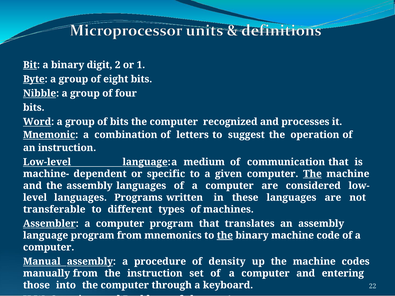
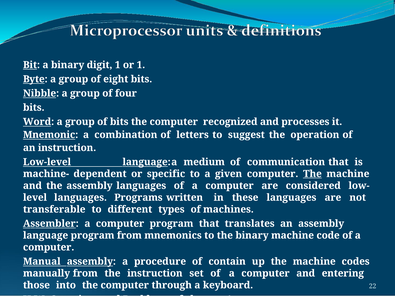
digit 2: 2 -> 1
the at (225, 236) underline: present -> none
density: density -> contain
